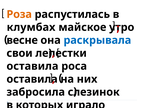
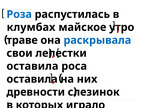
Роза colour: orange -> blue
весне: весне -> траве
забросила: забросила -> древности
